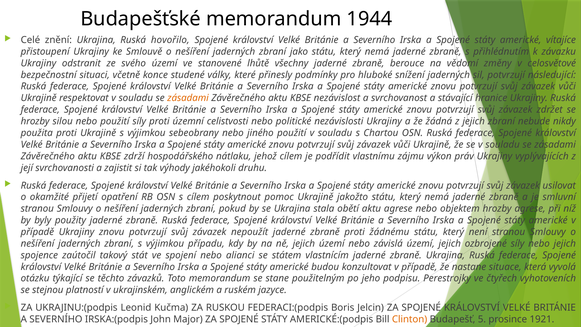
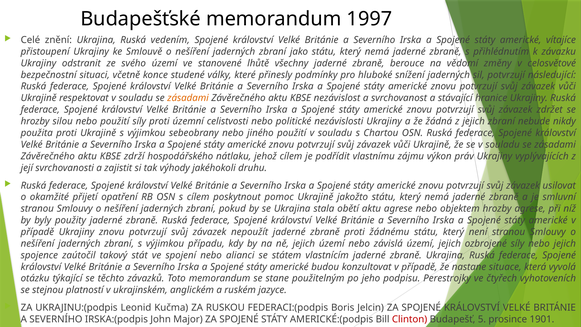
1944: 1944 -> 1997
hovořilo: hovořilo -> vedením
Clinton colour: orange -> red
1921: 1921 -> 1901
